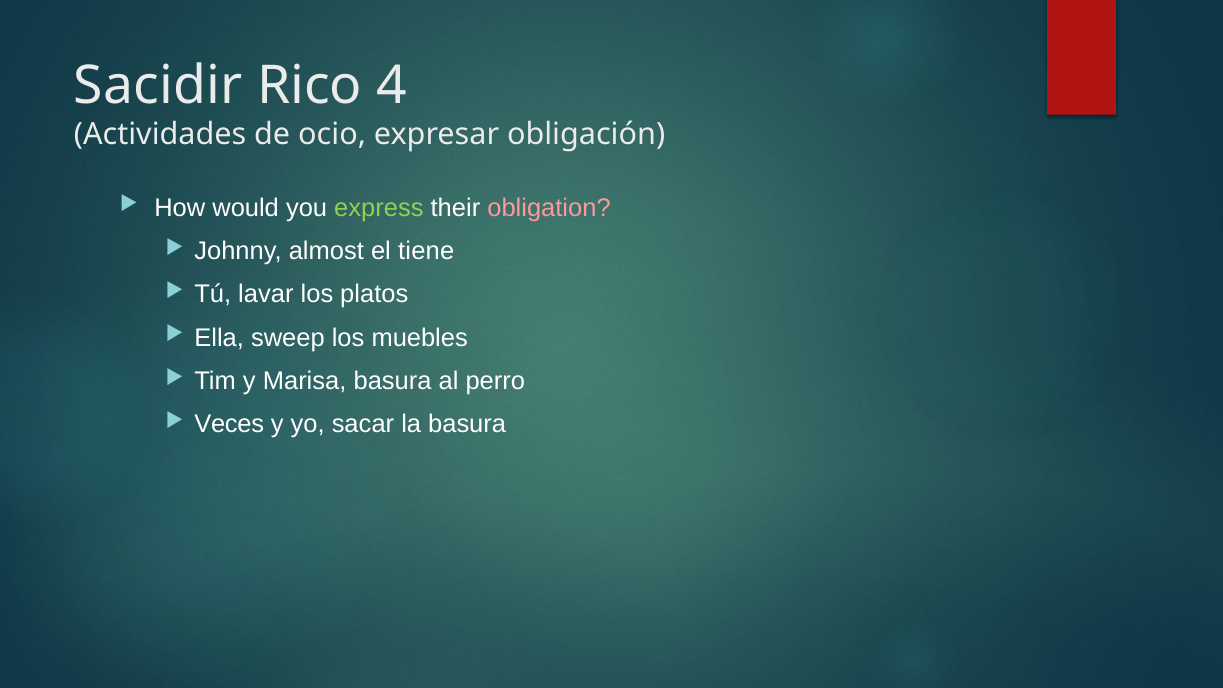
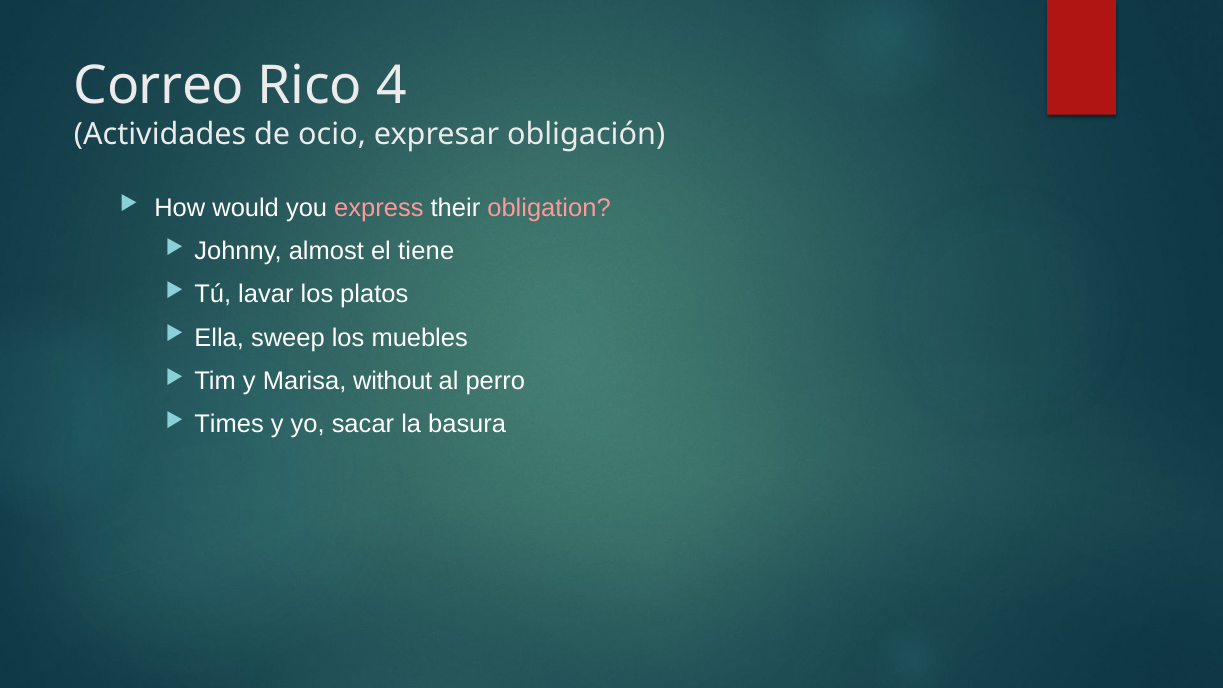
Sacidir: Sacidir -> Correo
express colour: light green -> pink
Marisa basura: basura -> without
Veces: Veces -> Times
